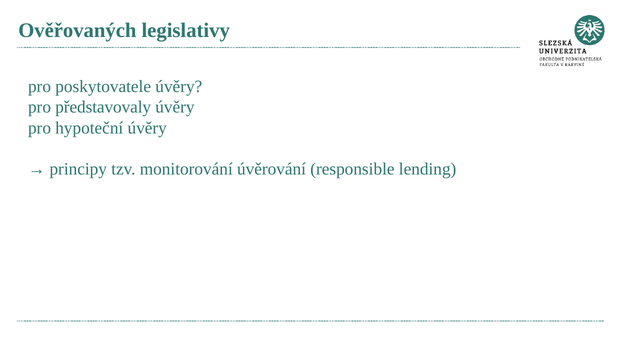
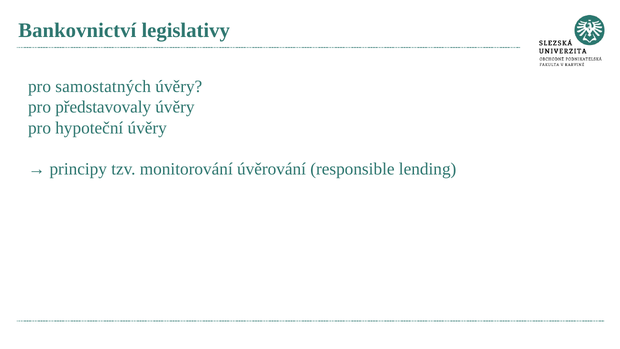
Ověřovaných: Ověřovaných -> Bankovnictví
poskytovatele: poskytovatele -> samostatných
